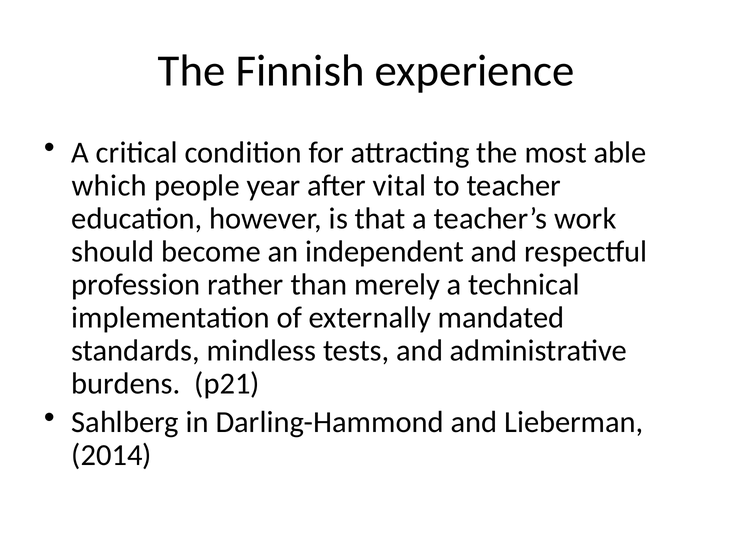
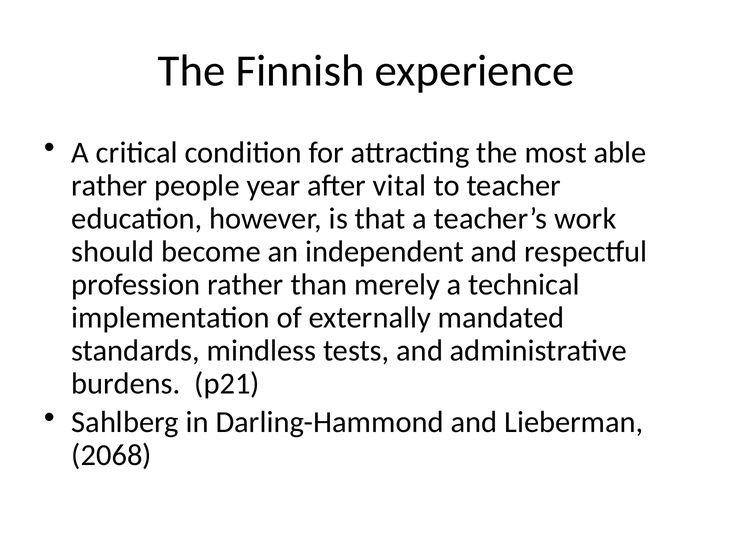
which at (109, 185): which -> rather
2014: 2014 -> 2068
